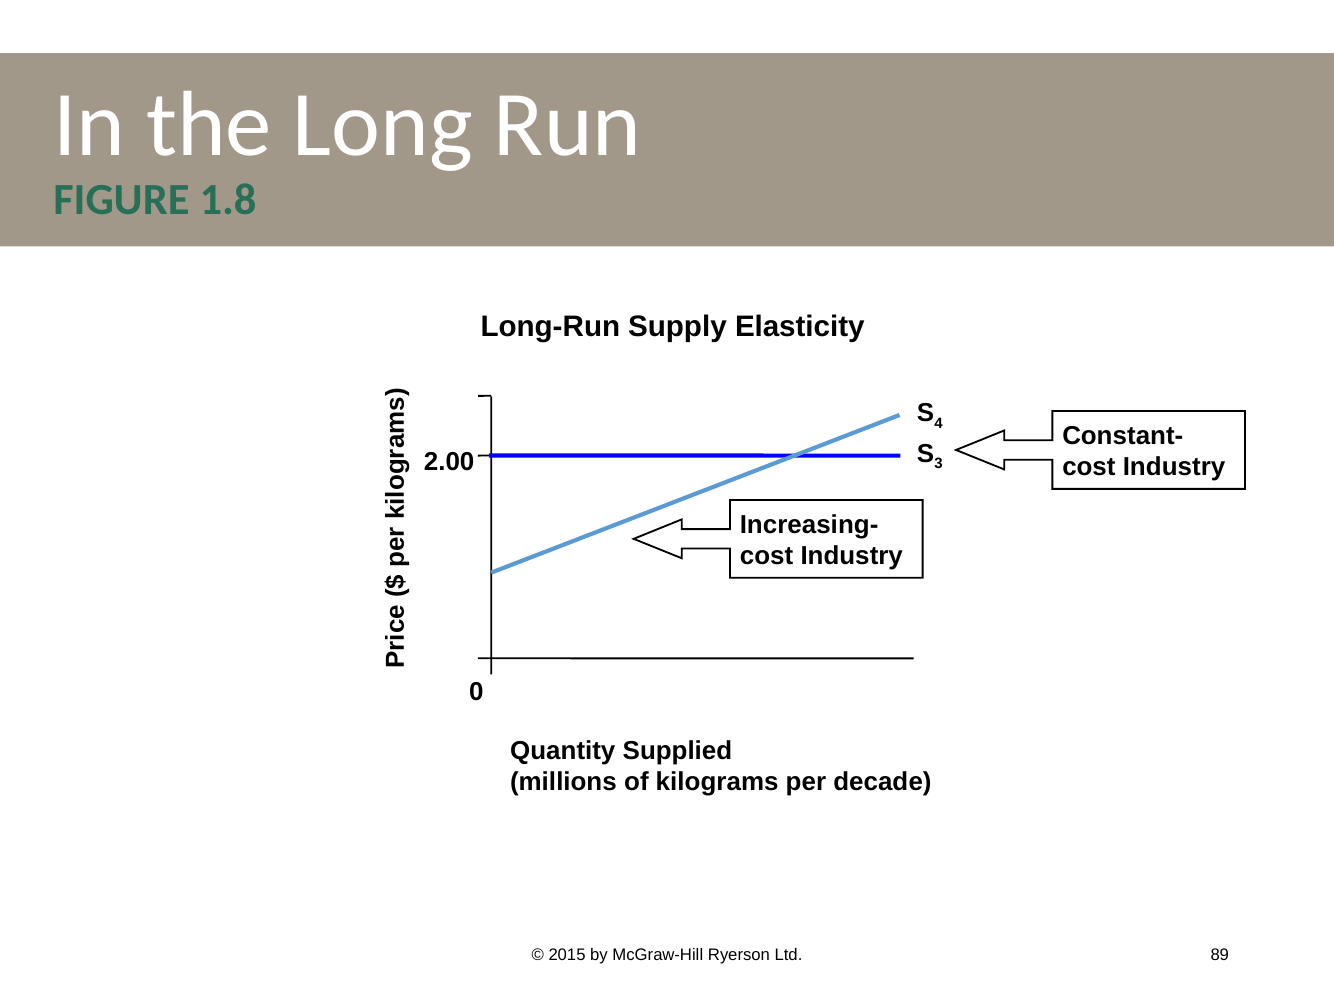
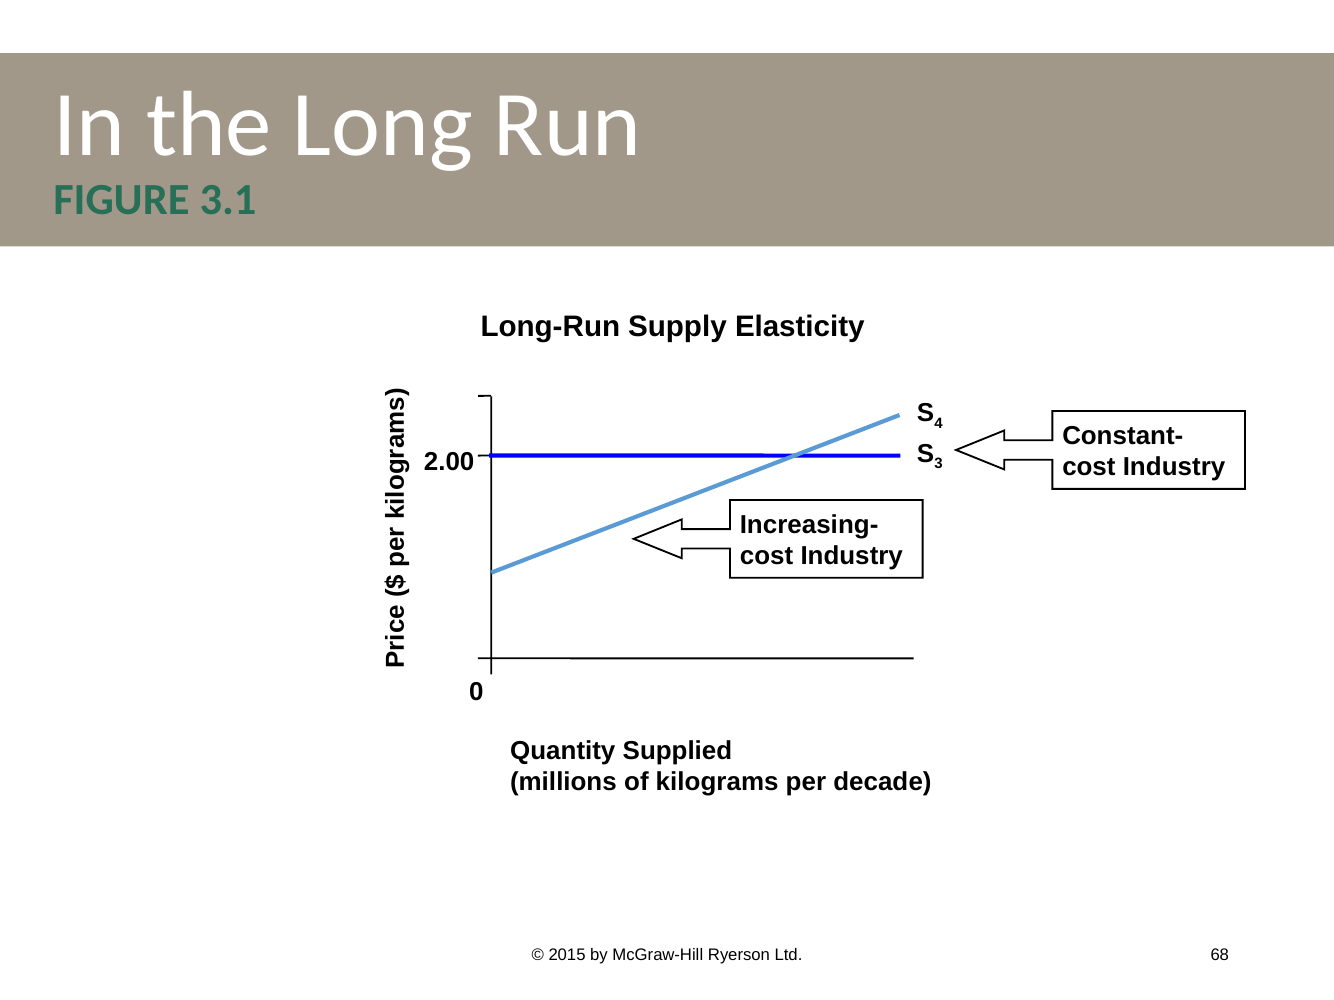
1.8: 1.8 -> 3.1
89: 89 -> 68
